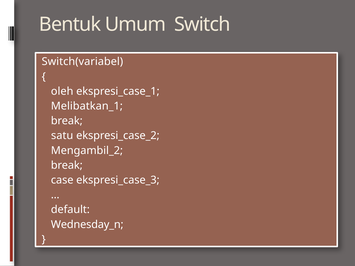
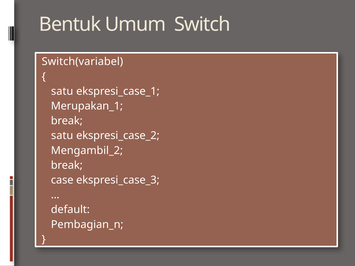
oleh at (62, 91): oleh -> satu
Melibatkan_1: Melibatkan_1 -> Merupakan_1
Wednesday_n: Wednesday_n -> Pembagian_n
